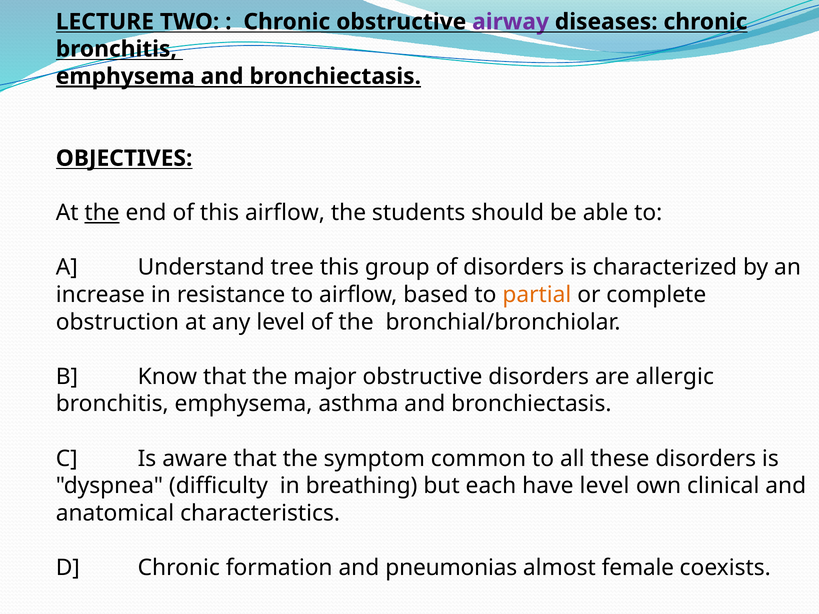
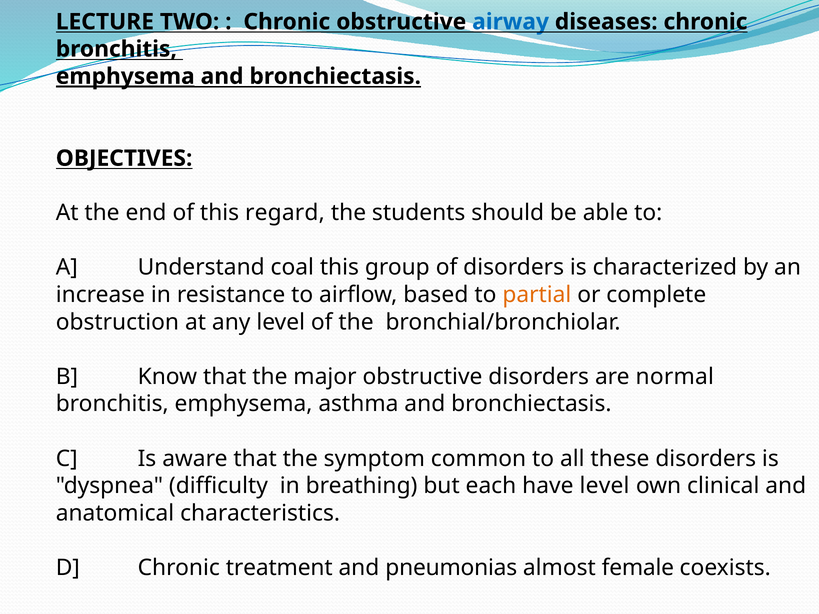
airway colour: purple -> blue
the at (102, 213) underline: present -> none
this airflow: airflow -> regard
tree: tree -> coal
allergic: allergic -> normal
formation: formation -> treatment
